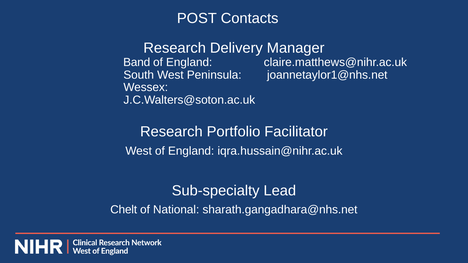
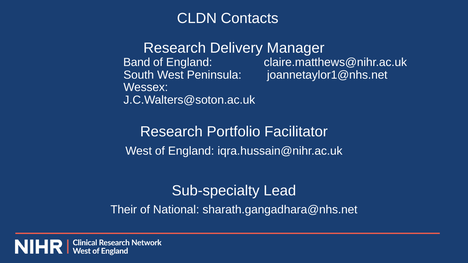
POST: POST -> CLDN
Chelt: Chelt -> Their
